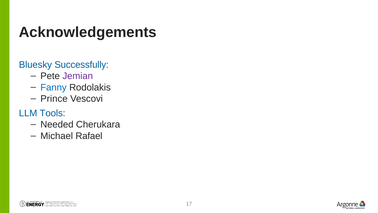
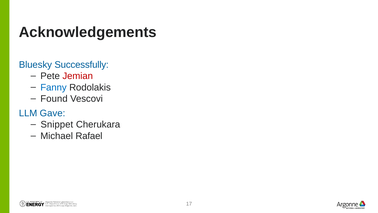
Jemian colour: purple -> red
Prince: Prince -> Found
Tools: Tools -> Gave
Needed: Needed -> Snippet
